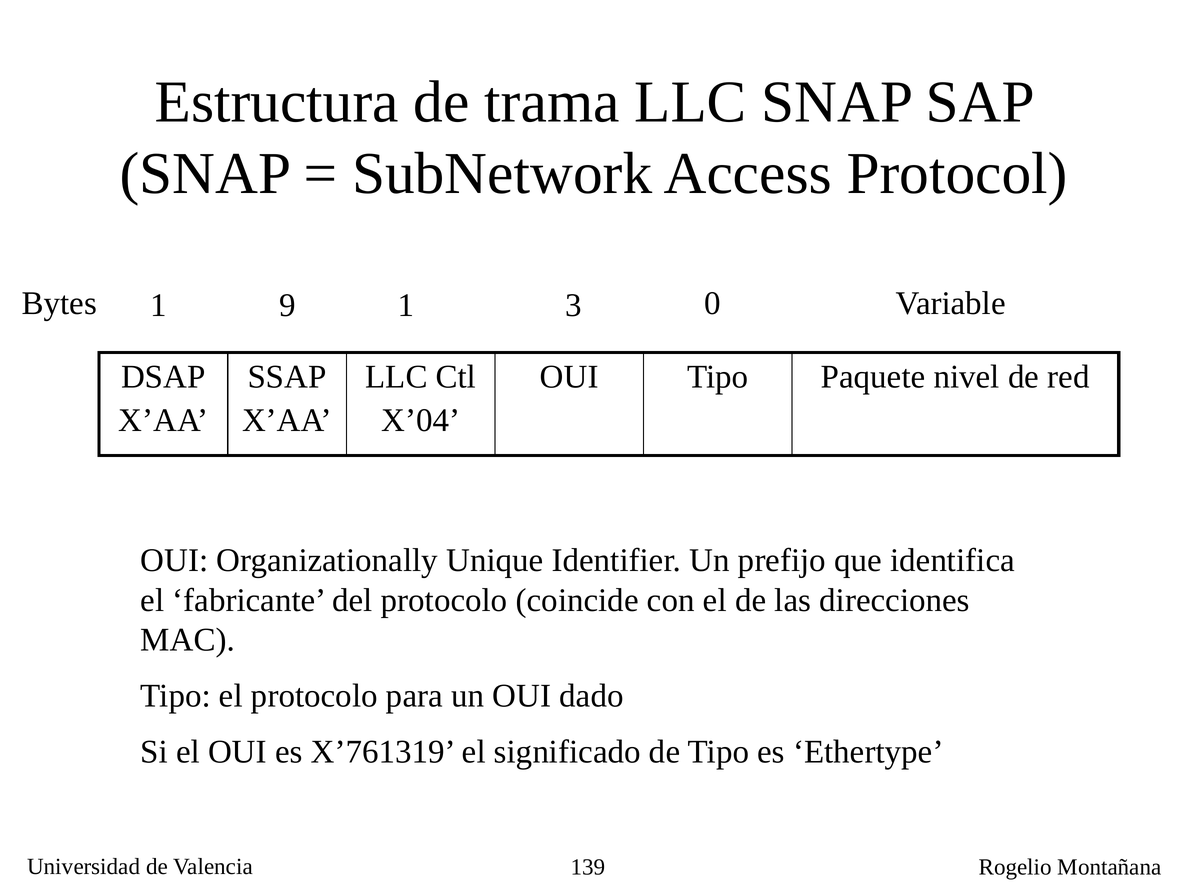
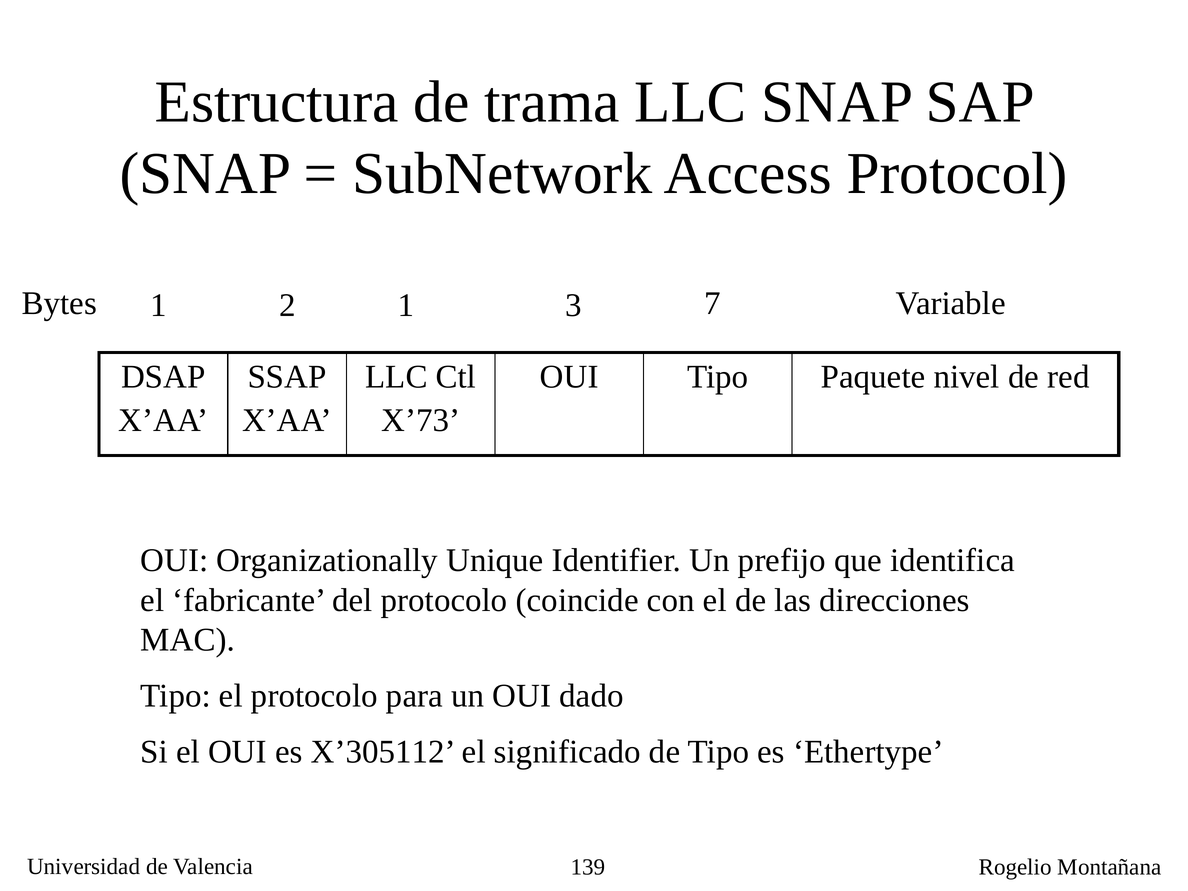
9: 9 -> 2
0: 0 -> 7
X’04: X’04 -> X’73
X’761319: X’761319 -> X’305112
